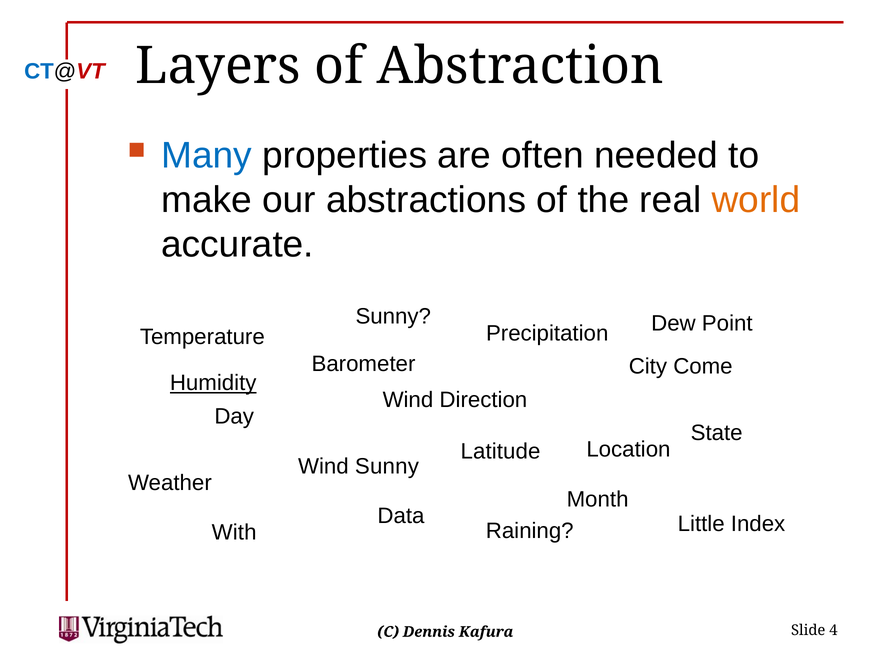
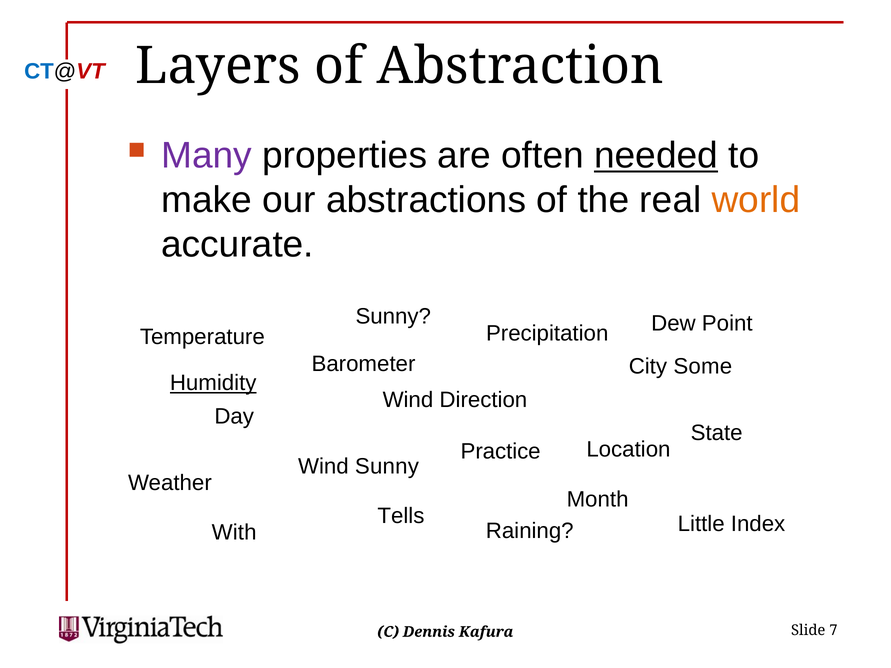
Many colour: blue -> purple
needed underline: none -> present
Come: Come -> Some
Latitude: Latitude -> Practice
Data: Data -> Tells
4: 4 -> 7
